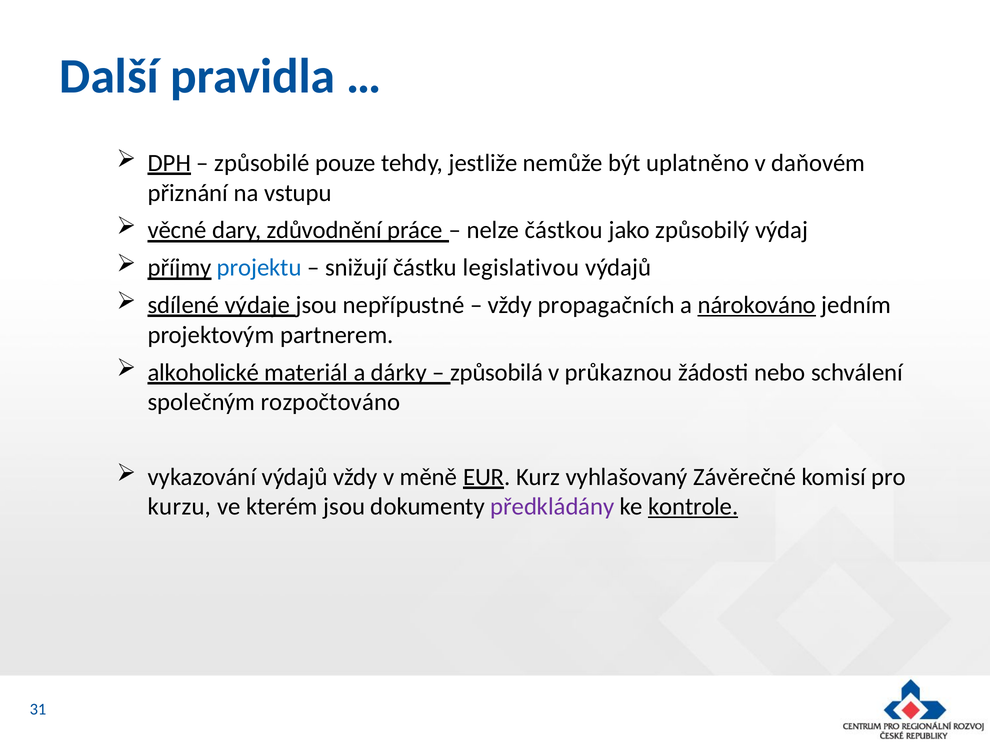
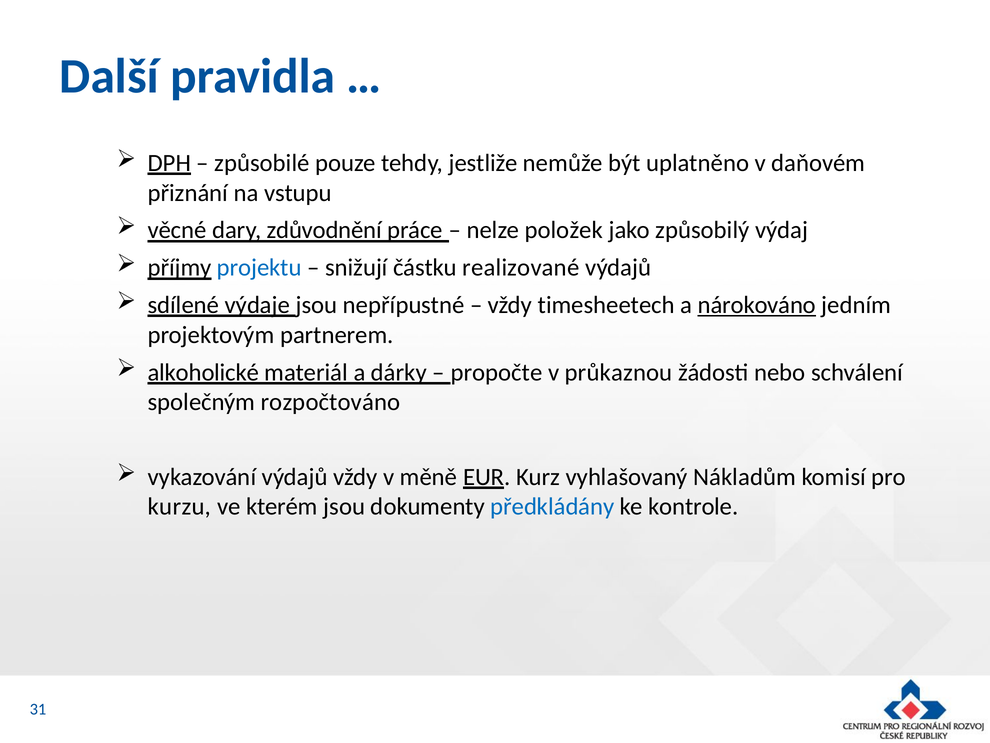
částkou: částkou -> položek
legislativou: legislativou -> realizované
propagačních: propagačních -> timesheetech
způsobilá: způsobilá -> propočte
Závěrečné: Závěrečné -> Nákladům
předkládány colour: purple -> blue
kontrole underline: present -> none
